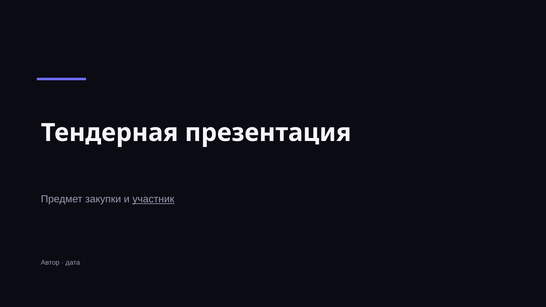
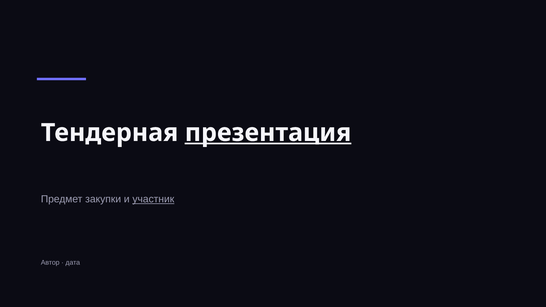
презентация underline: none -> present
